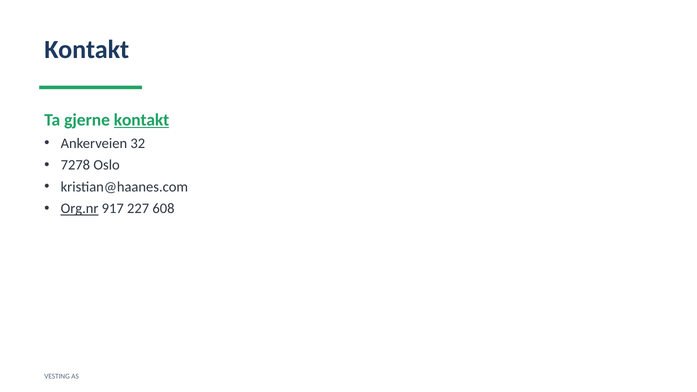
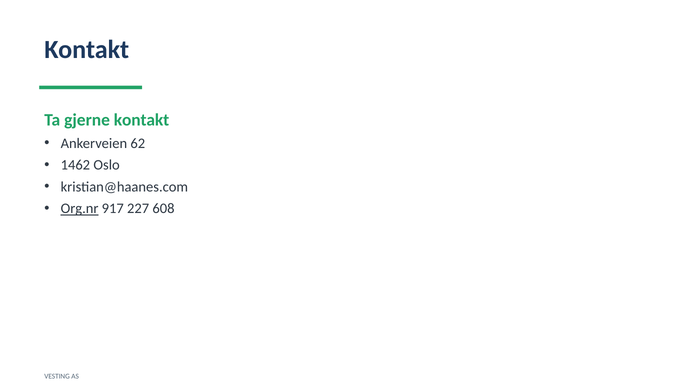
kontakt at (142, 120) underline: present -> none
32: 32 -> 62
7278: 7278 -> 1462
